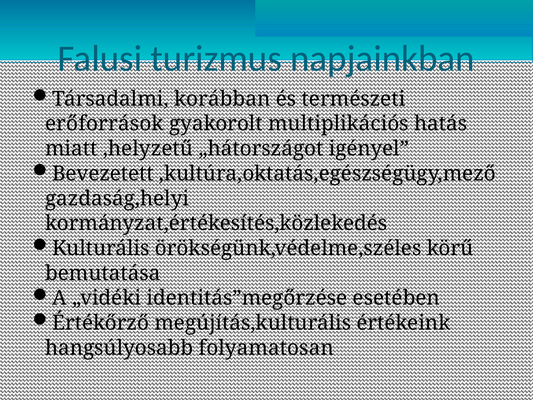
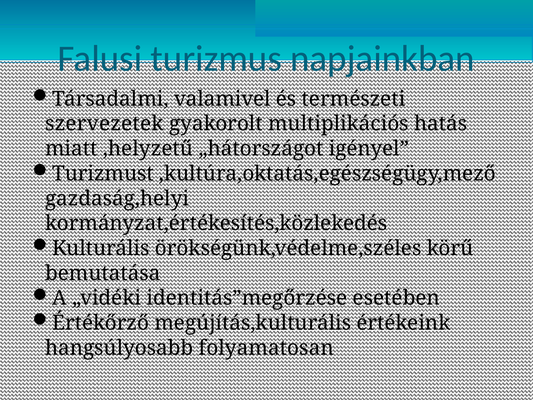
korábban: korábban -> valamivel
erőforrások: erőforrások -> szervezetek
Bevezetett: Bevezetett -> Turizmust
